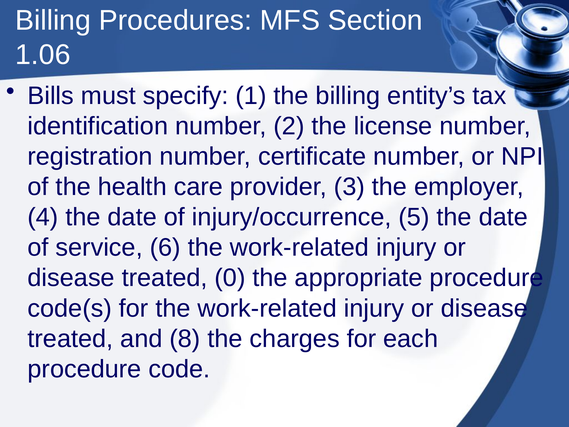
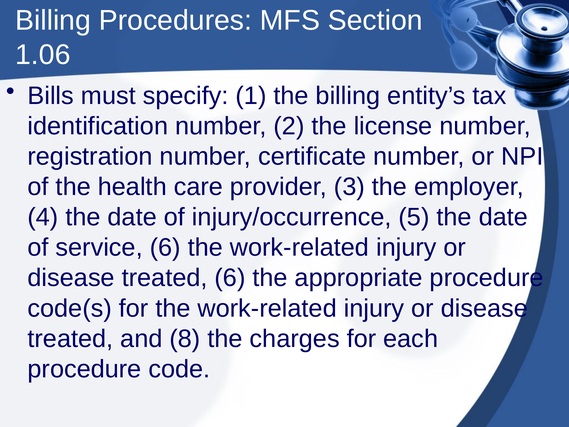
treated 0: 0 -> 6
